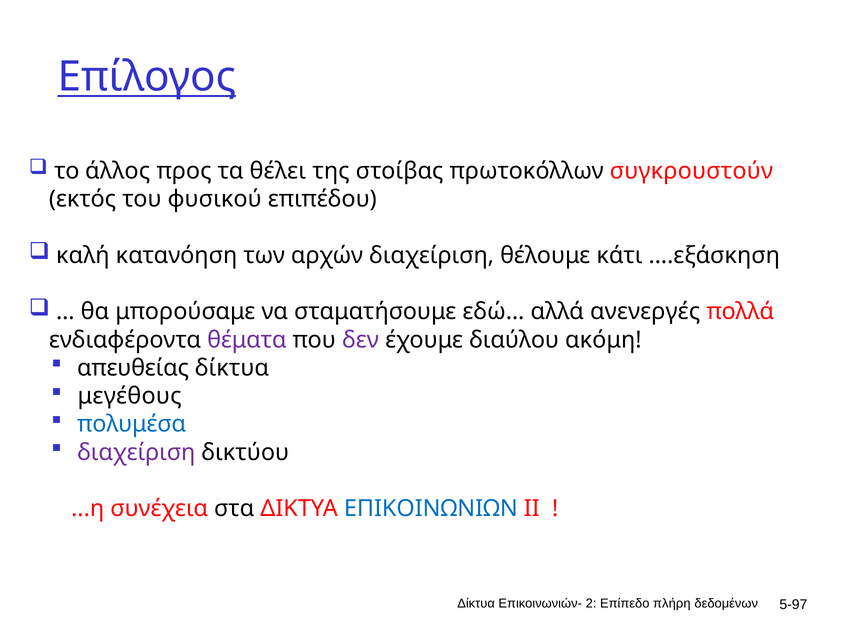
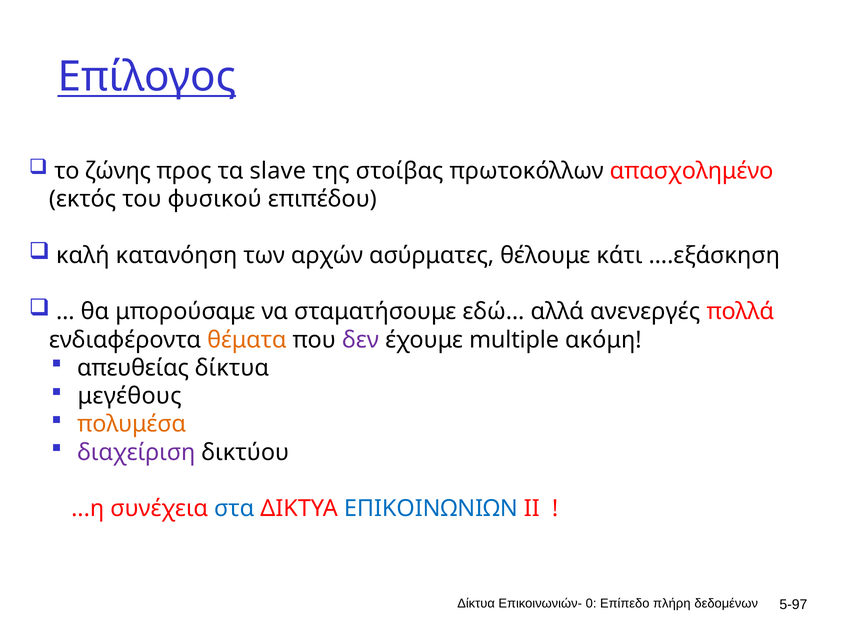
άλλος: άλλος -> ζώνης
θέλει: θέλει -> slave
συγκρουστούν: συγκρουστούν -> απασχολημένο
αρχών διαχείριση: διαχείριση -> ασύρματες
θέματα colour: purple -> orange
διαύλου: διαύλου -> multiple
πολυμέσα colour: blue -> orange
στα colour: black -> blue
2: 2 -> 0
